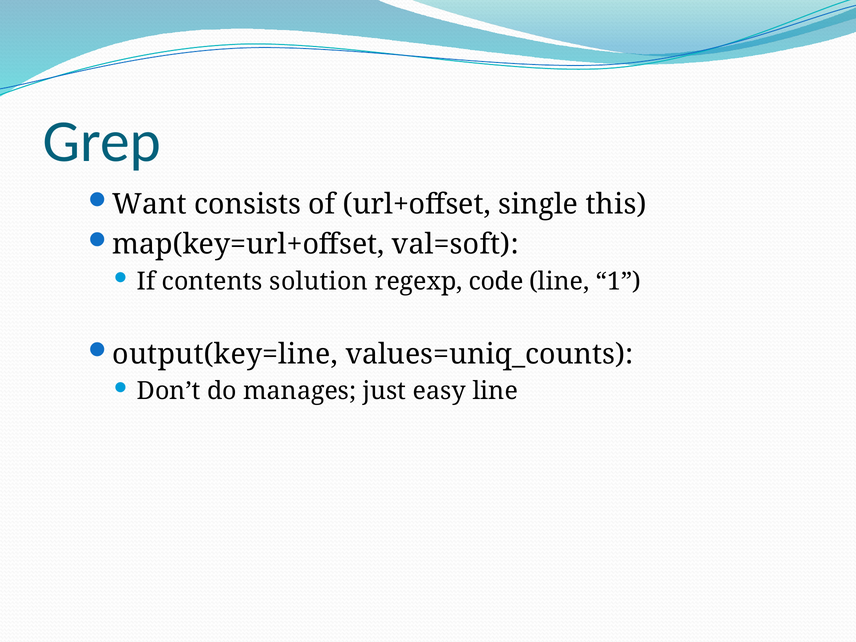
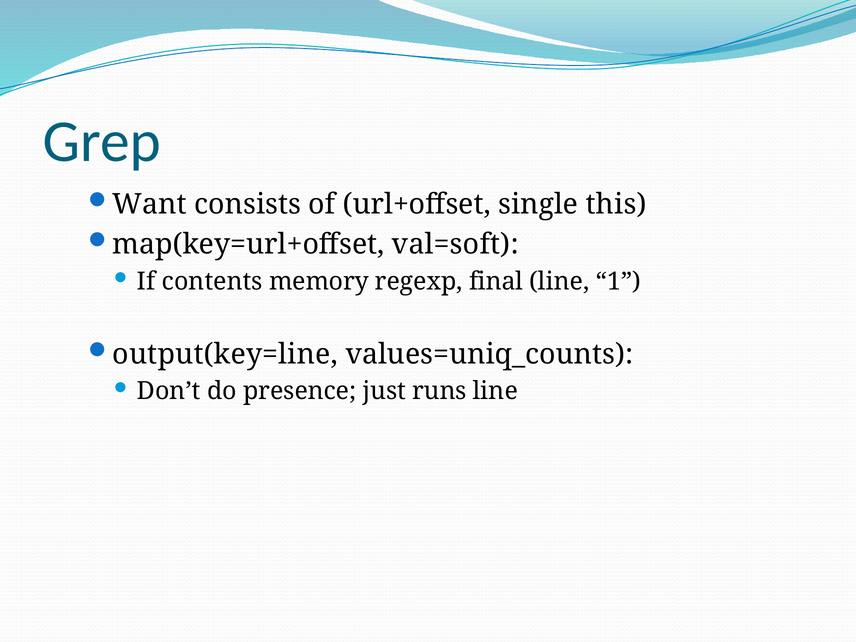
solution: solution -> memory
code: code -> final
manages: manages -> presence
easy: easy -> runs
